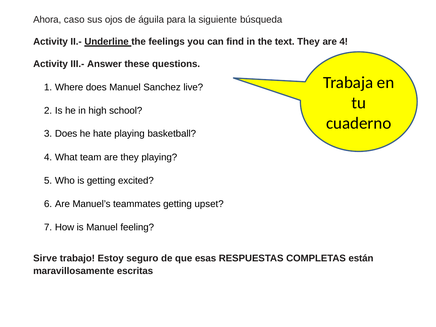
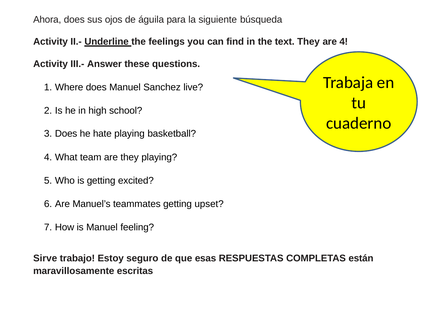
Ahora caso: caso -> does
